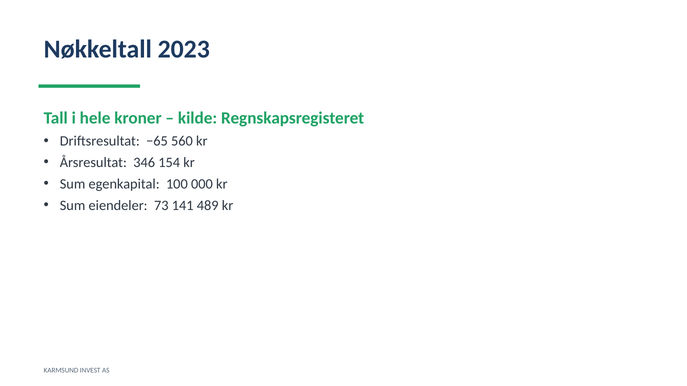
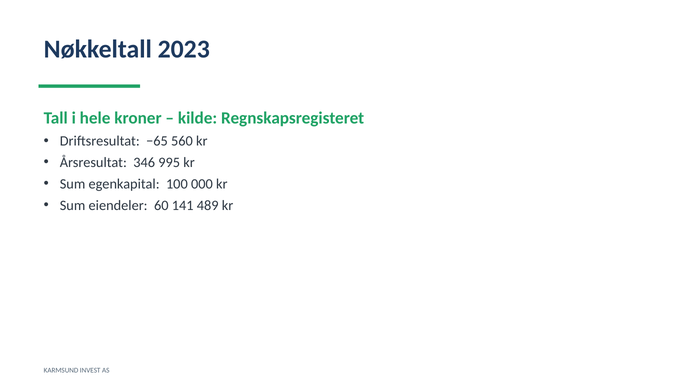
154: 154 -> 995
73: 73 -> 60
